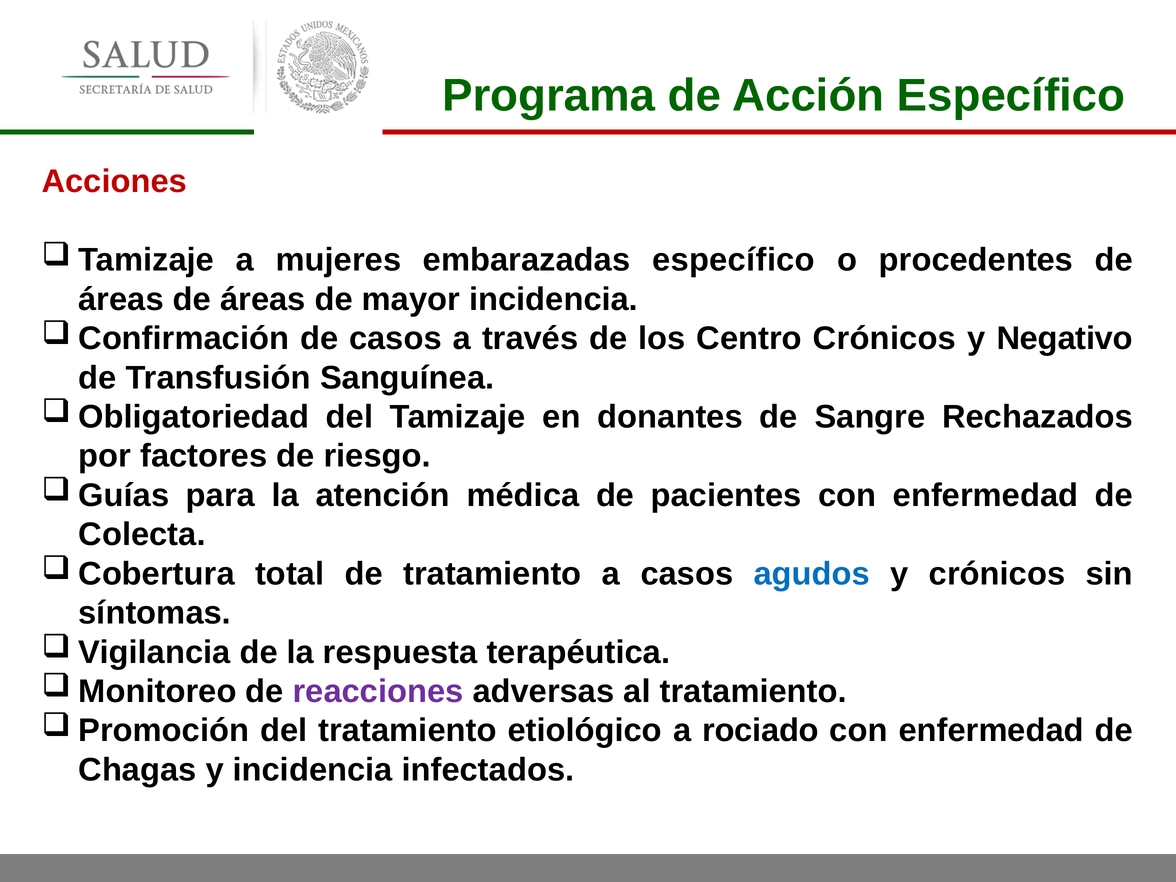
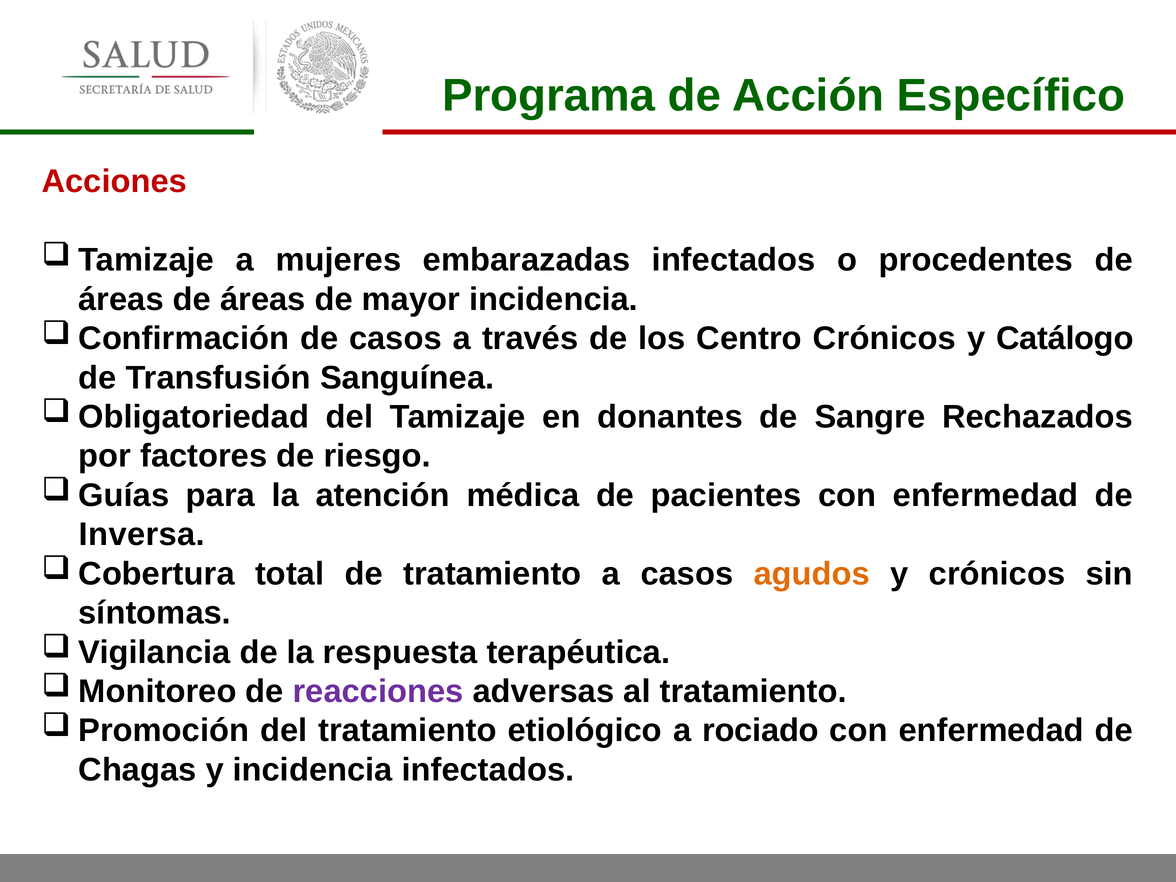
embarazadas específico: específico -> infectados
Negativo: Negativo -> Catálogo
Colecta: Colecta -> Inversa
agudos colour: blue -> orange
